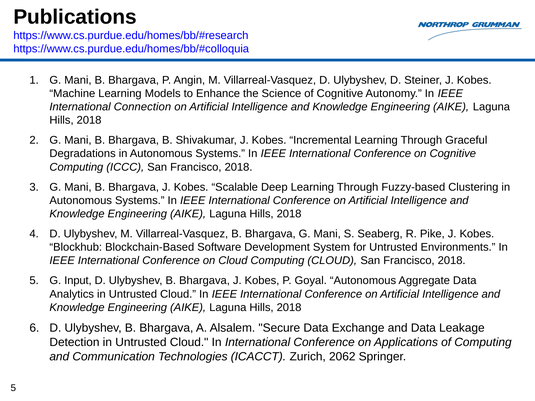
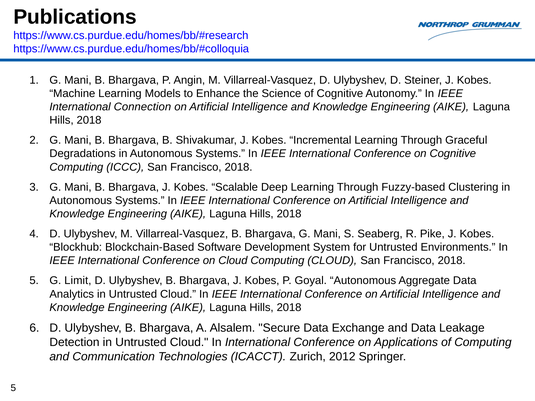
Input: Input -> Limit
2062: 2062 -> 2012
